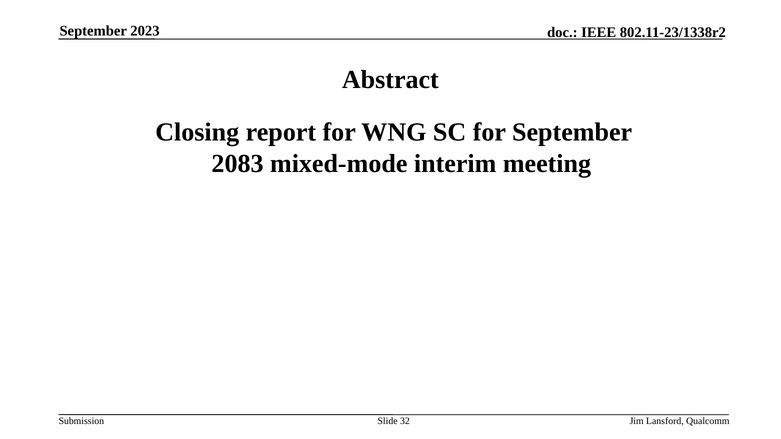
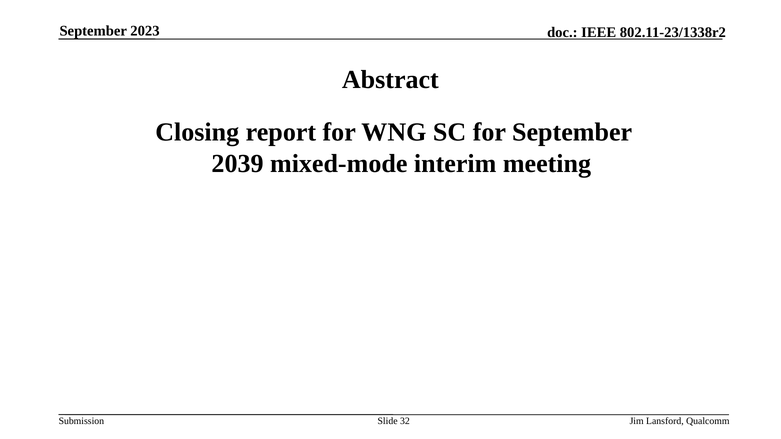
2083: 2083 -> 2039
